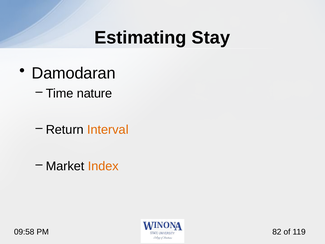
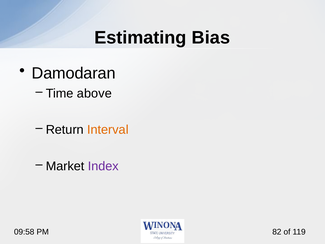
Stay: Stay -> Bias
nature: nature -> above
Index colour: orange -> purple
